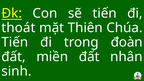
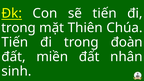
thoát at (18, 28): thoát -> trong
